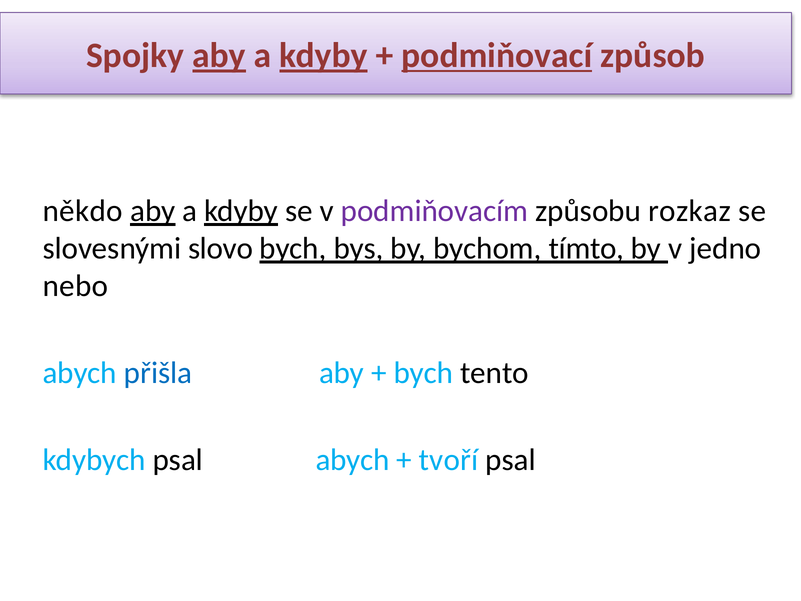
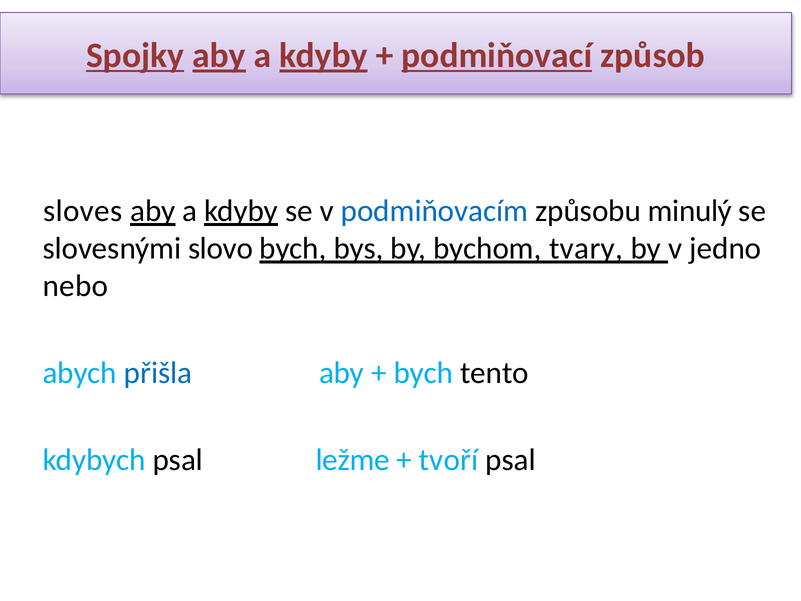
Spojky underline: none -> present
někdo: někdo -> sloves
podmiňovacím colour: purple -> blue
rozkaz: rozkaz -> minulý
tímto: tímto -> tvary
psal abych: abych -> ležme
